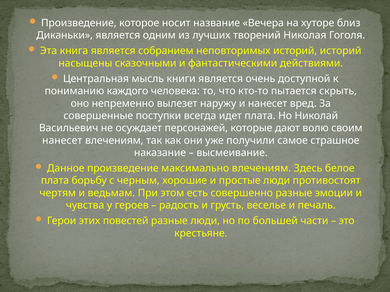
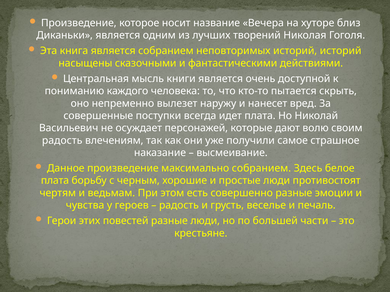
нанесет at (62, 141): нанесет -> радость
максимально влечениям: влечениям -> собранием
